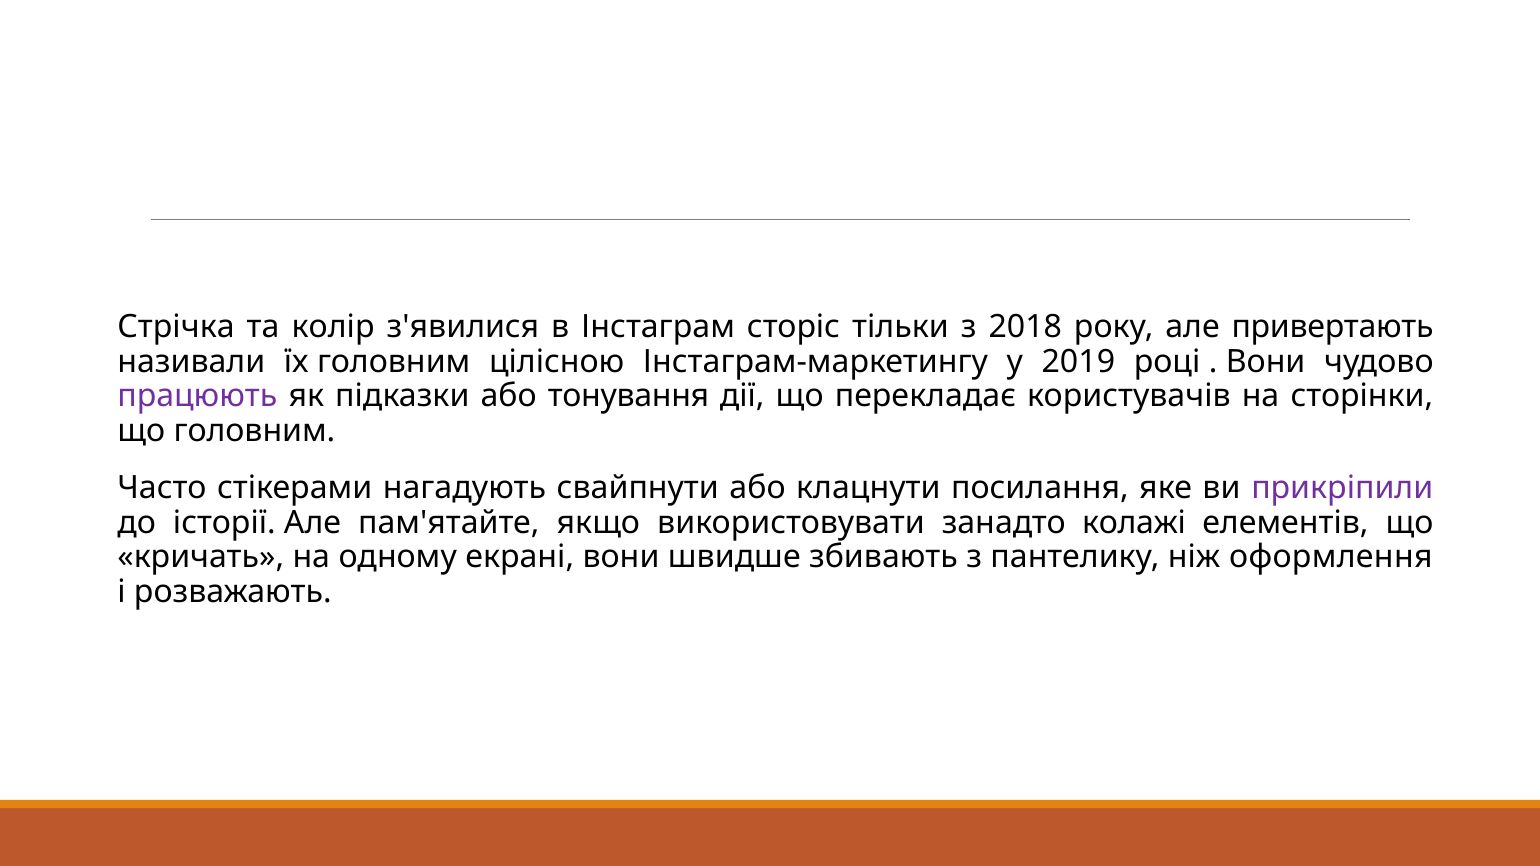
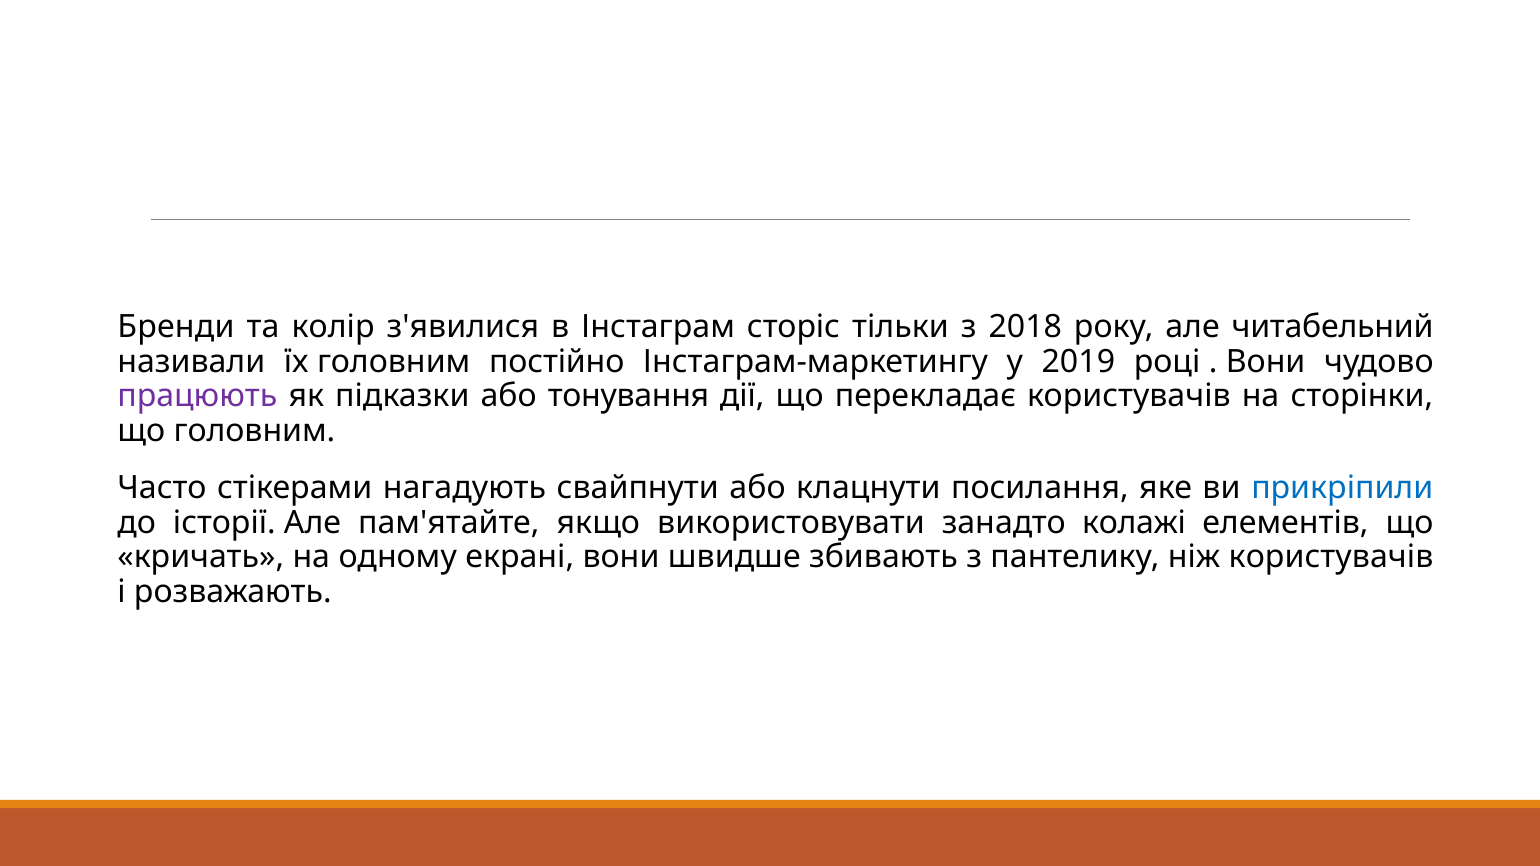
Стрічка: Стрічка -> Бренди
привертають: привертають -> читабельний
цілісною: цілісною -> постійно
прикріпили colour: purple -> blue
ніж оформлення: оформлення -> користувачів
